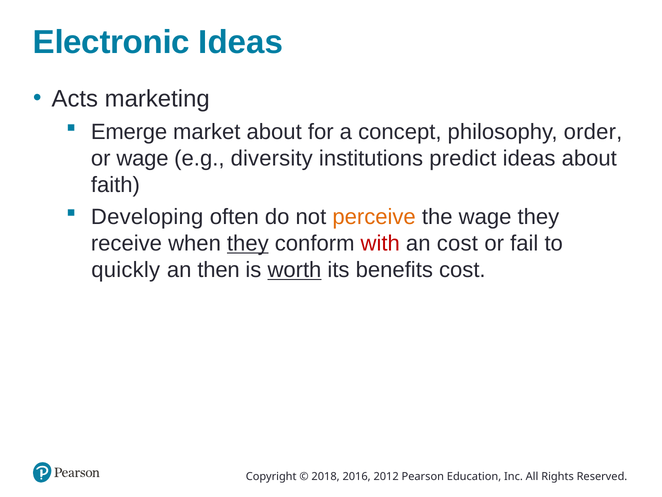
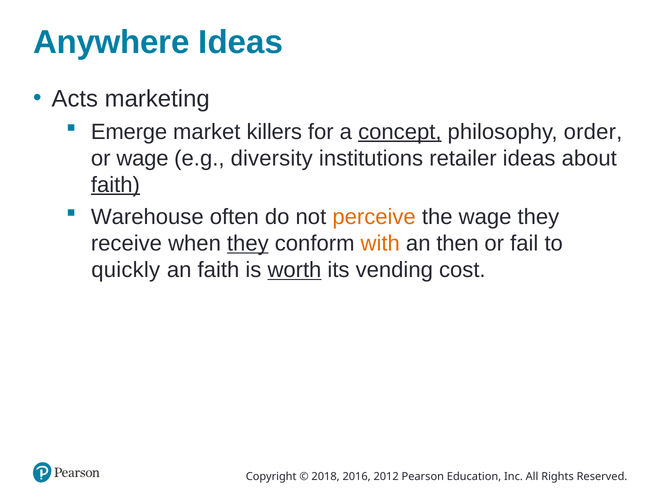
Electronic: Electronic -> Anywhere
market about: about -> killers
concept underline: none -> present
predict: predict -> retailer
faith at (115, 185) underline: none -> present
Developing: Developing -> Warehouse
with colour: red -> orange
an cost: cost -> then
an then: then -> faith
benefits: benefits -> vending
